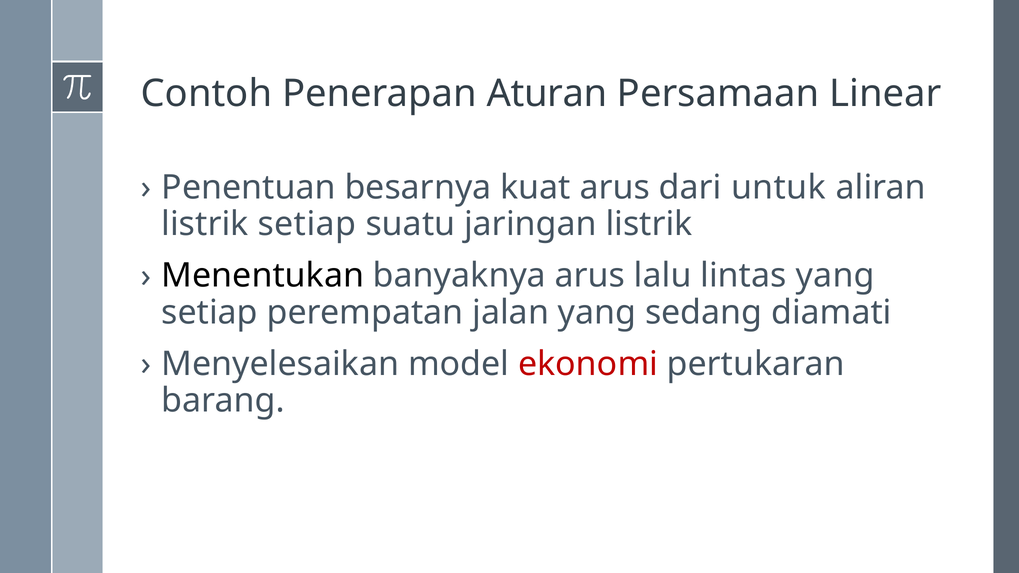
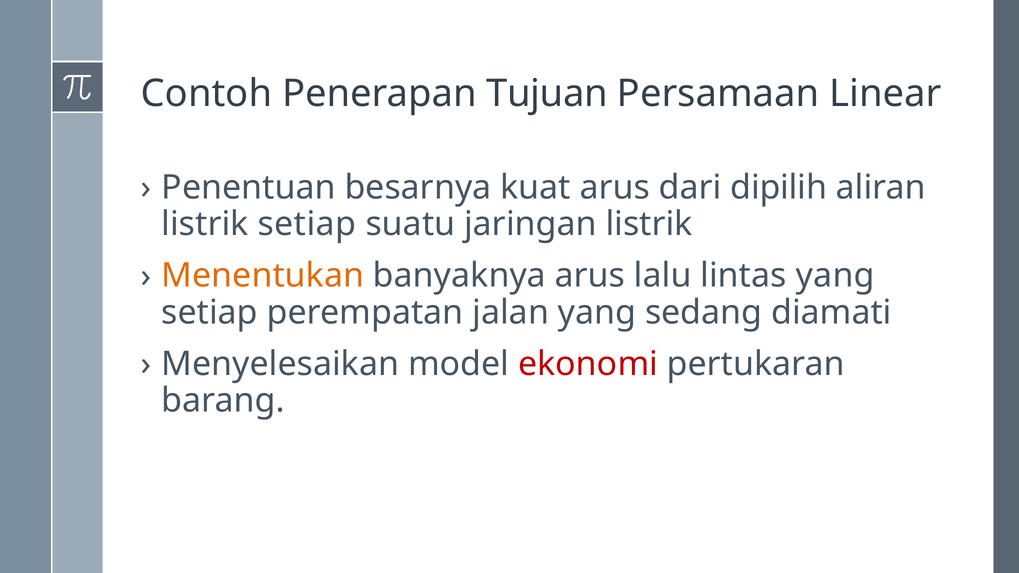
Aturan: Aturan -> Tujuan
untuk: untuk -> dipilih
Menentukan colour: black -> orange
